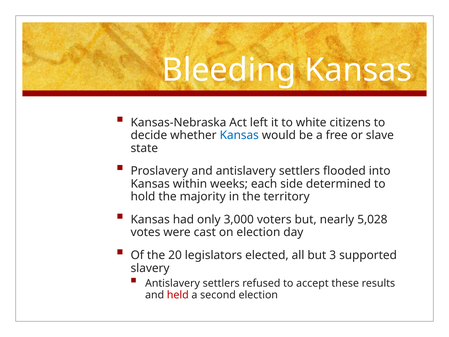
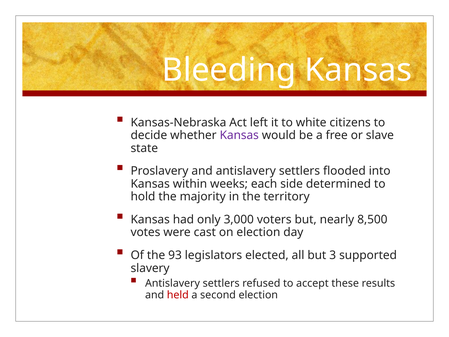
Kansas at (239, 135) colour: blue -> purple
5,028: 5,028 -> 8,500
20: 20 -> 93
